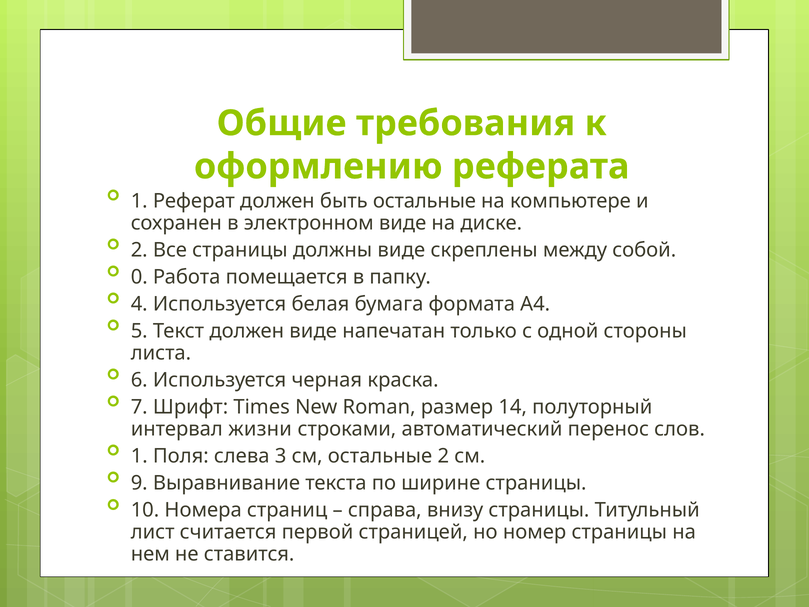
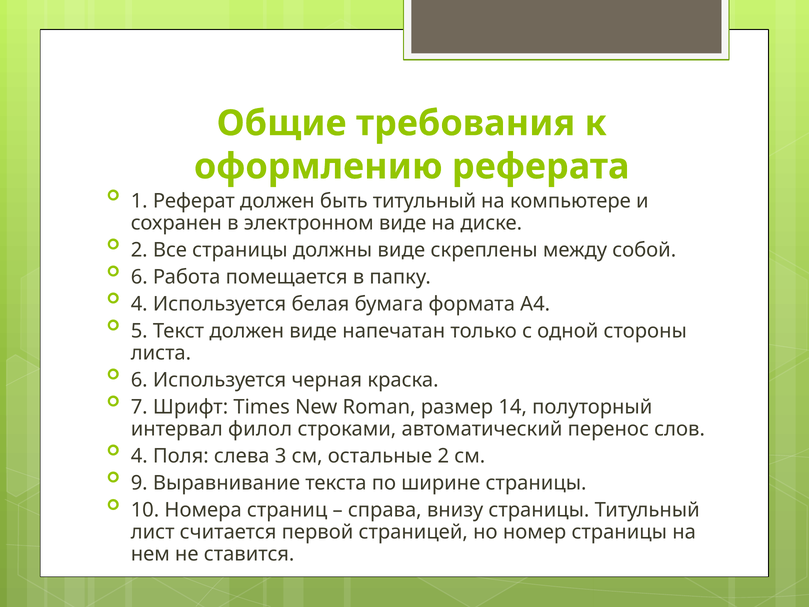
быть остальные: остальные -> титульный
0 at (139, 277): 0 -> 6
жизни: жизни -> филол
1 at (139, 456): 1 -> 4
